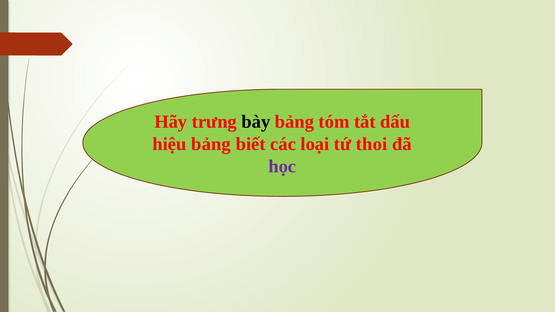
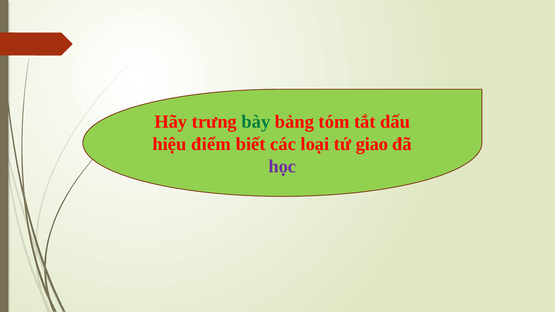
bày colour: black -> green
hiệu bảng: bảng -> điểm
thoi: thoi -> giao
